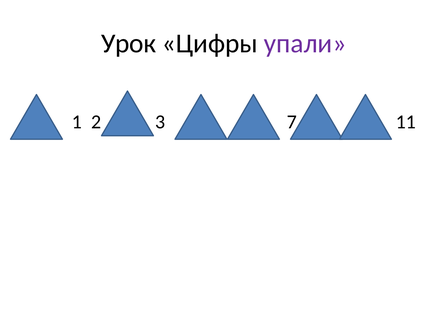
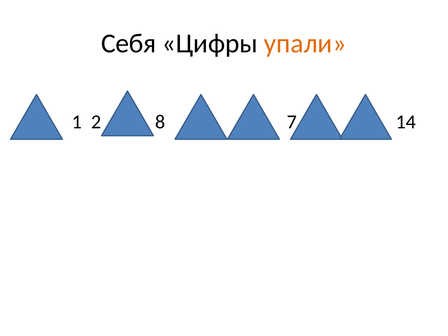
Урок: Урок -> Себя
упали colour: purple -> orange
3: 3 -> 8
11: 11 -> 14
